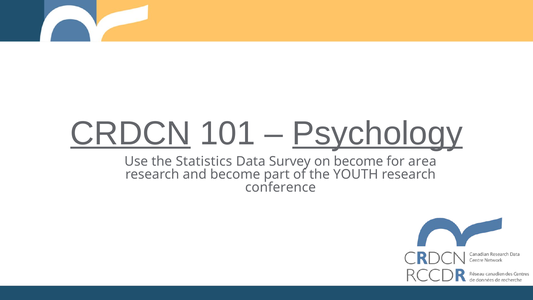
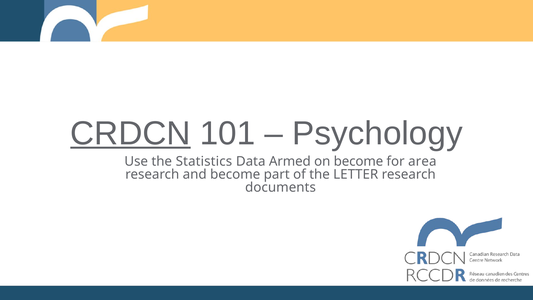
Psychology underline: present -> none
Survey: Survey -> Armed
YOUTH: YOUTH -> LETTER
conference: conference -> documents
